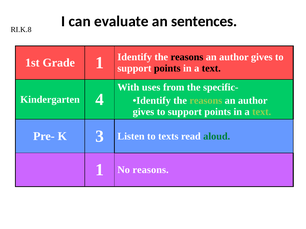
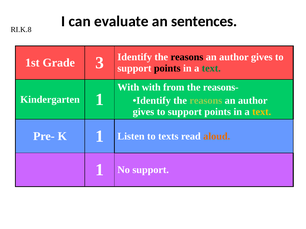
Grade 1: 1 -> 3
text at (211, 68) colour: black -> green
With uses: uses -> with
specific-: specific- -> reasons-
Kindergarten 4: 4 -> 1
text at (262, 112) colour: light green -> yellow
K 3: 3 -> 1
aloud colour: green -> orange
No reasons: reasons -> support
